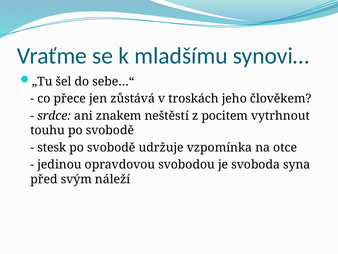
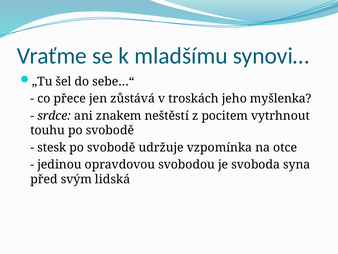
člověkem: člověkem -> myšlenka
náleží: náleží -> lidská
